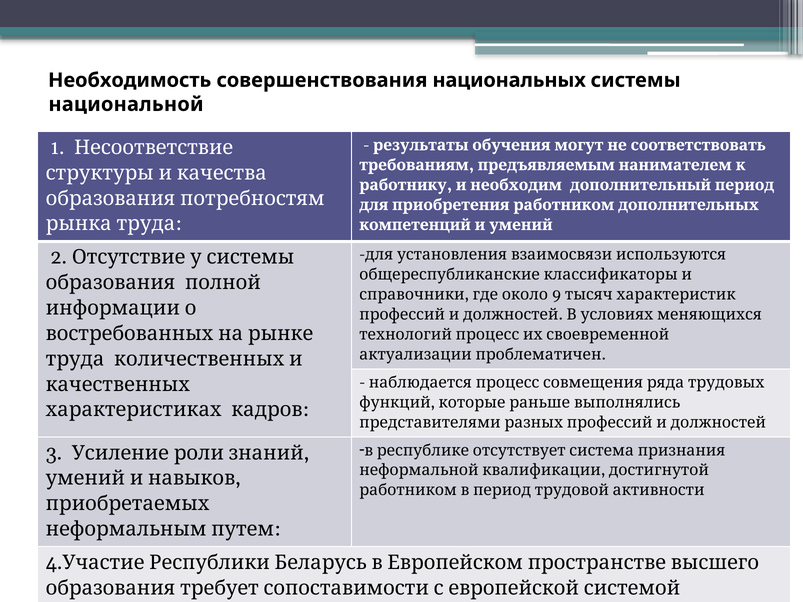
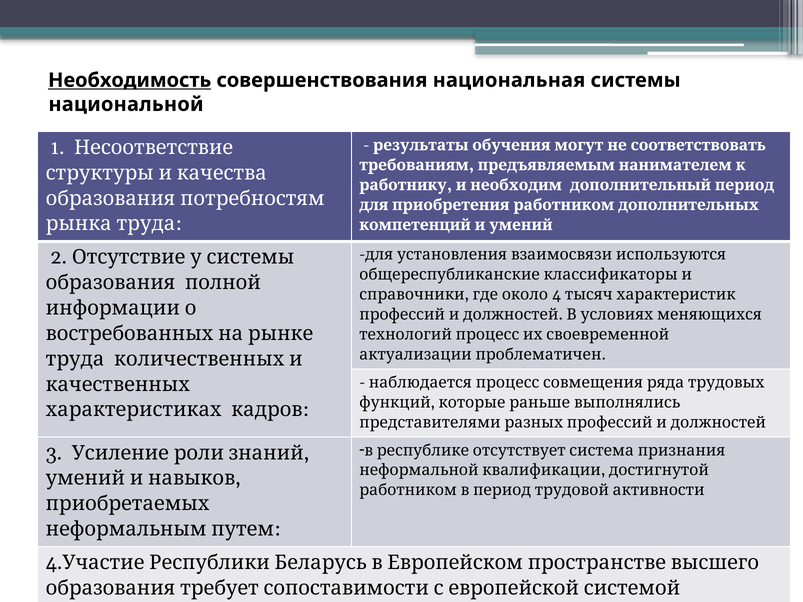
Необходимость underline: none -> present
национальных: национальных -> национальная
9 at (557, 295): 9 -> 4
